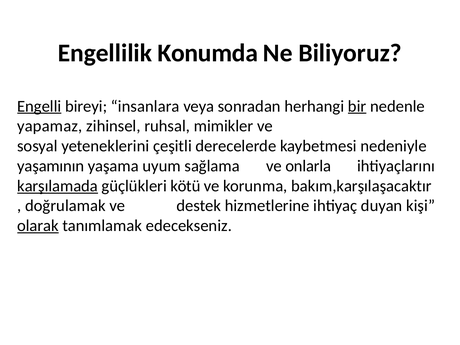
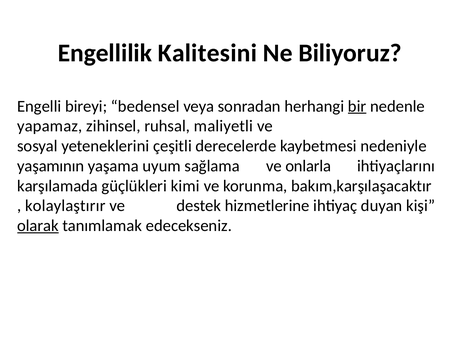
Konumda: Konumda -> Kalitesini
Engelli underline: present -> none
insanlara: insanlara -> bedensel
mimikler: mimikler -> maliyetli
karşılamada underline: present -> none
kötü: kötü -> kimi
doğrulamak: doğrulamak -> kolaylaştırır
